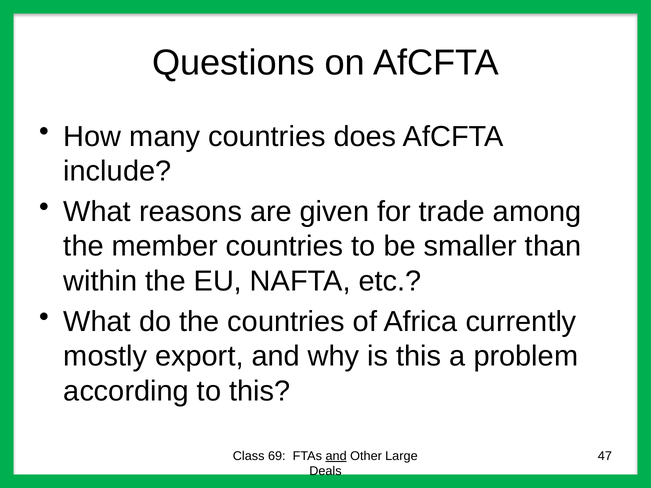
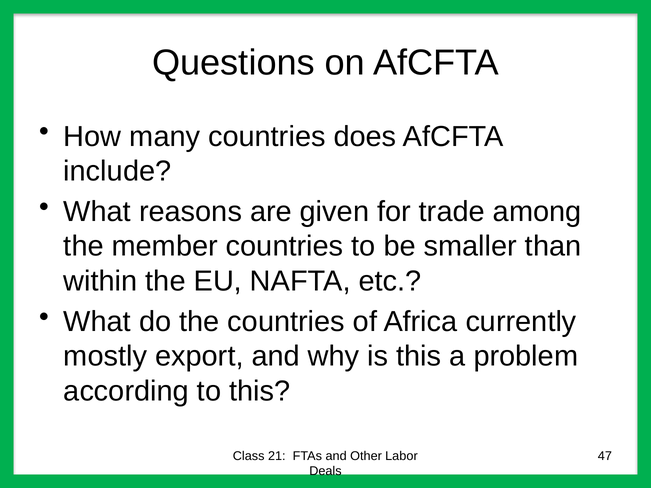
69: 69 -> 21
and at (336, 456) underline: present -> none
Large: Large -> Labor
